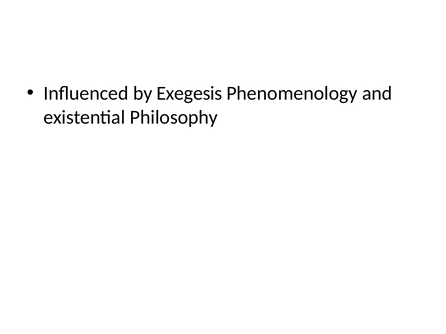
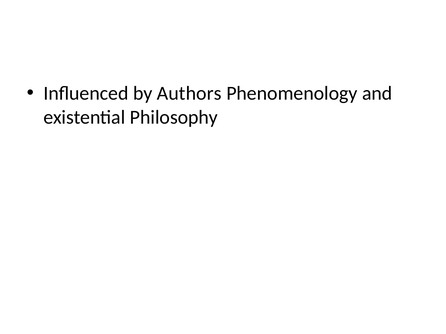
Exegesis: Exegesis -> Authors
